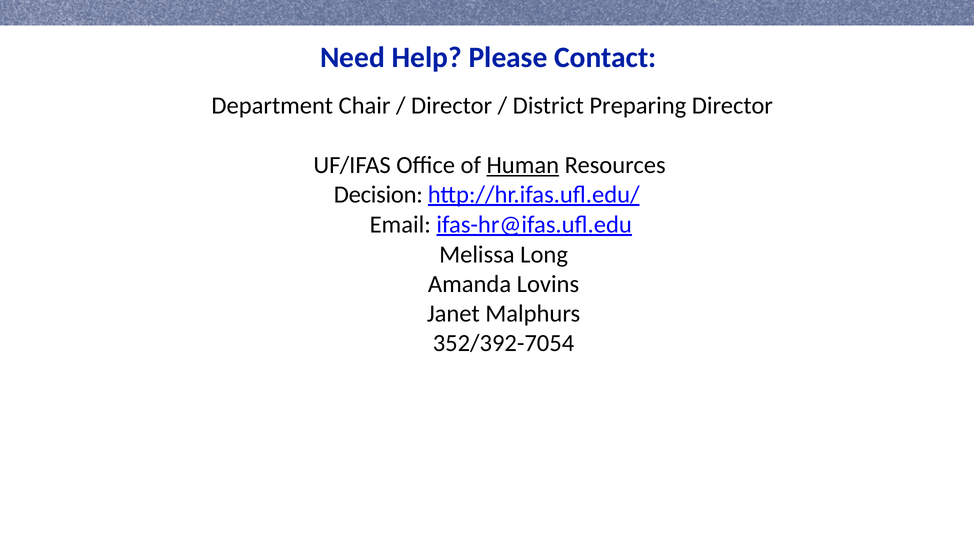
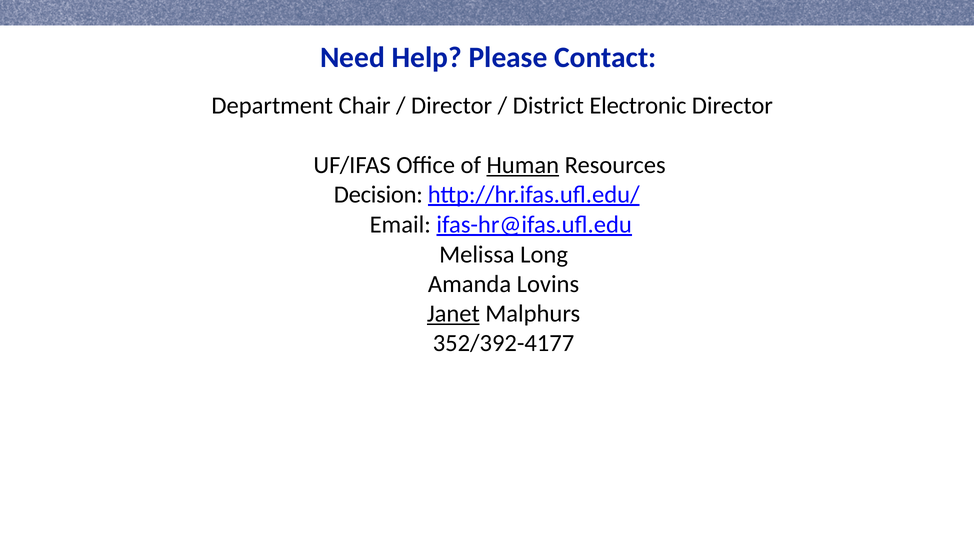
Preparing: Preparing -> Electronic
Janet underline: none -> present
352/392-7054: 352/392-7054 -> 352/392-4177
